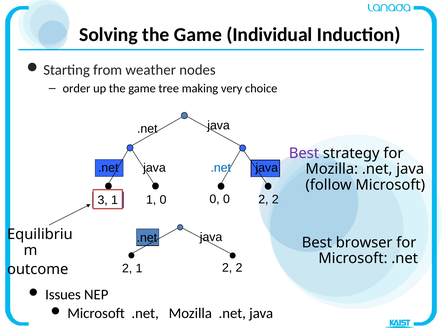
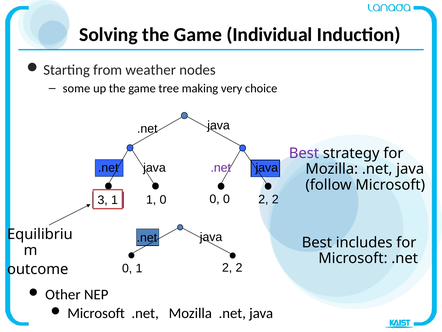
order: order -> some
.net at (221, 168) colour: blue -> purple
browser: browser -> includes
2 at (127, 268): 2 -> 0
Issues: Issues -> Other
